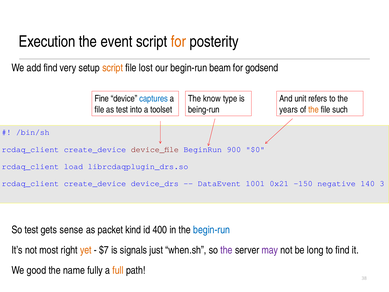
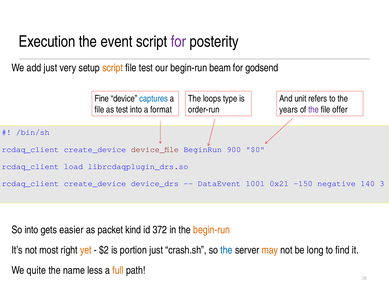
for at (178, 42) colour: orange -> purple
add find: find -> just
file lost: lost -> test
know: know -> loops
toolset: toolset -> format
being-run: being-run -> order-run
the at (314, 110) colour: orange -> purple
such: such -> offer
So test: test -> into
sense: sense -> easier
400: 400 -> 372
begin-run at (212, 230) colour: blue -> orange
$7: $7 -> $2
signals: signals -> portion
when.sh: when.sh -> crash.sh
the at (227, 250) colour: purple -> blue
may colour: purple -> orange
good: good -> quite
fully: fully -> less
